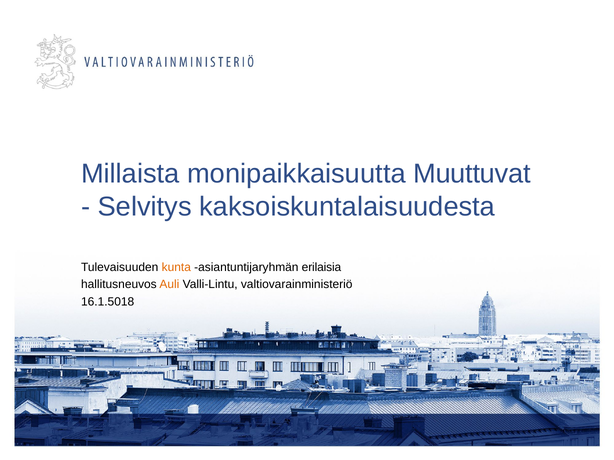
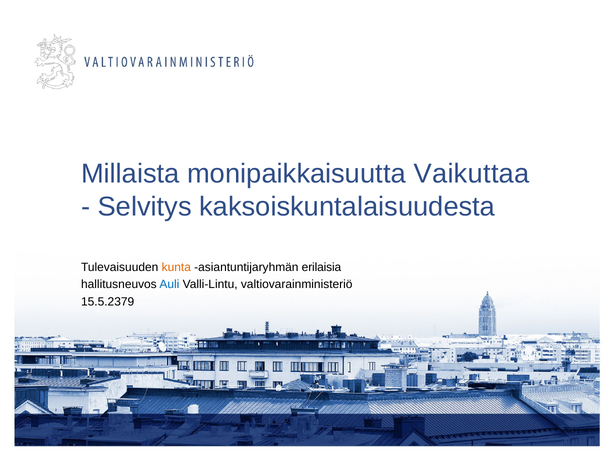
Muuttuvat: Muuttuvat -> Vaikuttaa
Auli colour: orange -> blue
16.1.5018: 16.1.5018 -> 15.5.2379
